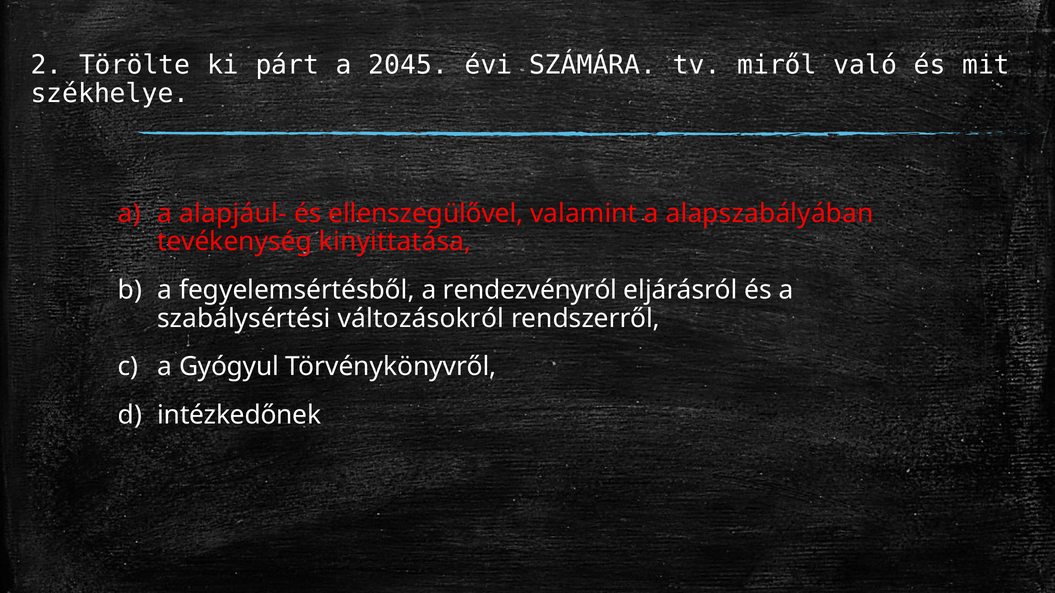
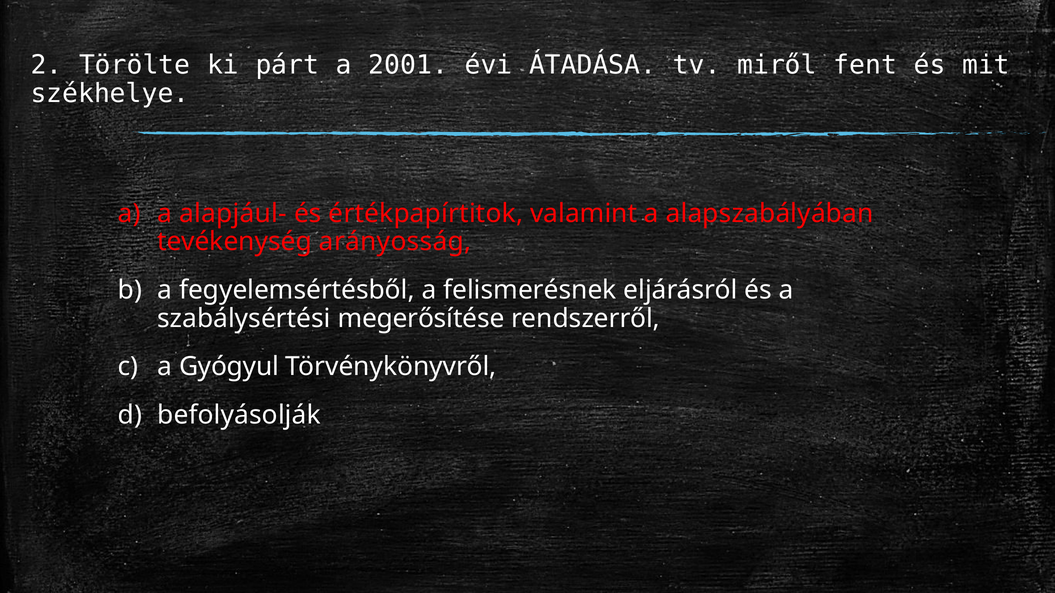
2045: 2045 -> 2001
SZÁMÁRA: SZÁMÁRA -> ÁTADÁSA
való: való -> fent
ellenszegülővel: ellenszegülővel -> értékpapírtitok
kinyittatása: kinyittatása -> arányosság
rendezvényról: rendezvényról -> felismerésnek
változásokról: változásokról -> megerősítése
intézkedőnek: intézkedőnek -> befolyásolják
